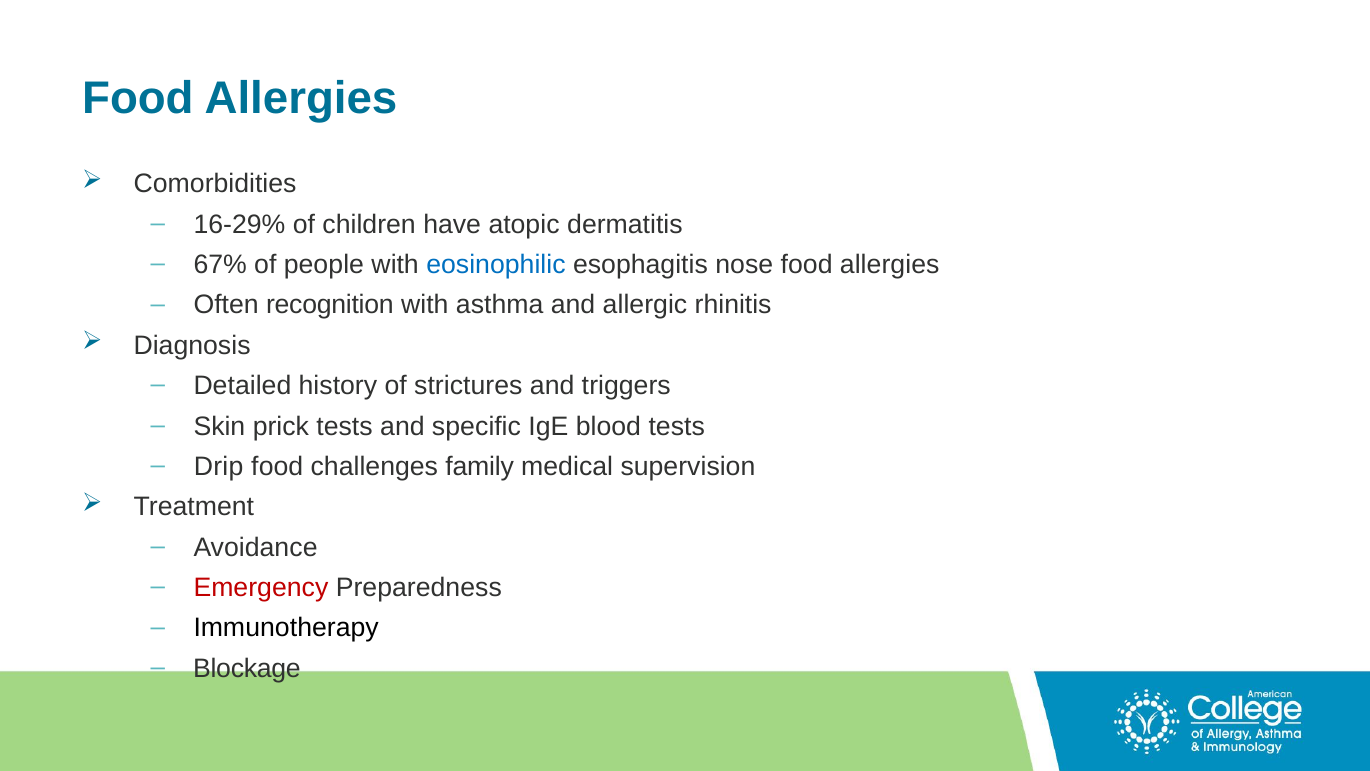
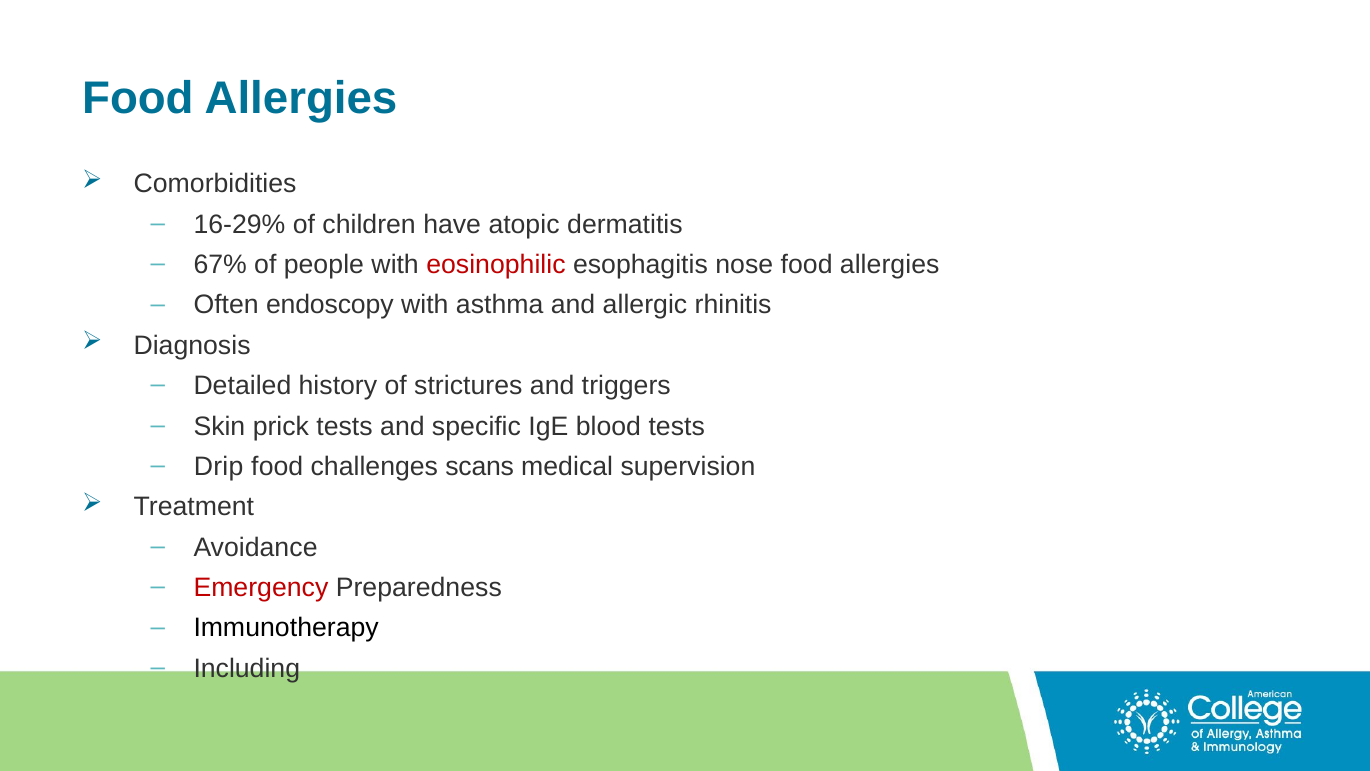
eosinophilic colour: blue -> red
recognition: recognition -> endoscopy
family: family -> scans
Blockage: Blockage -> Including
